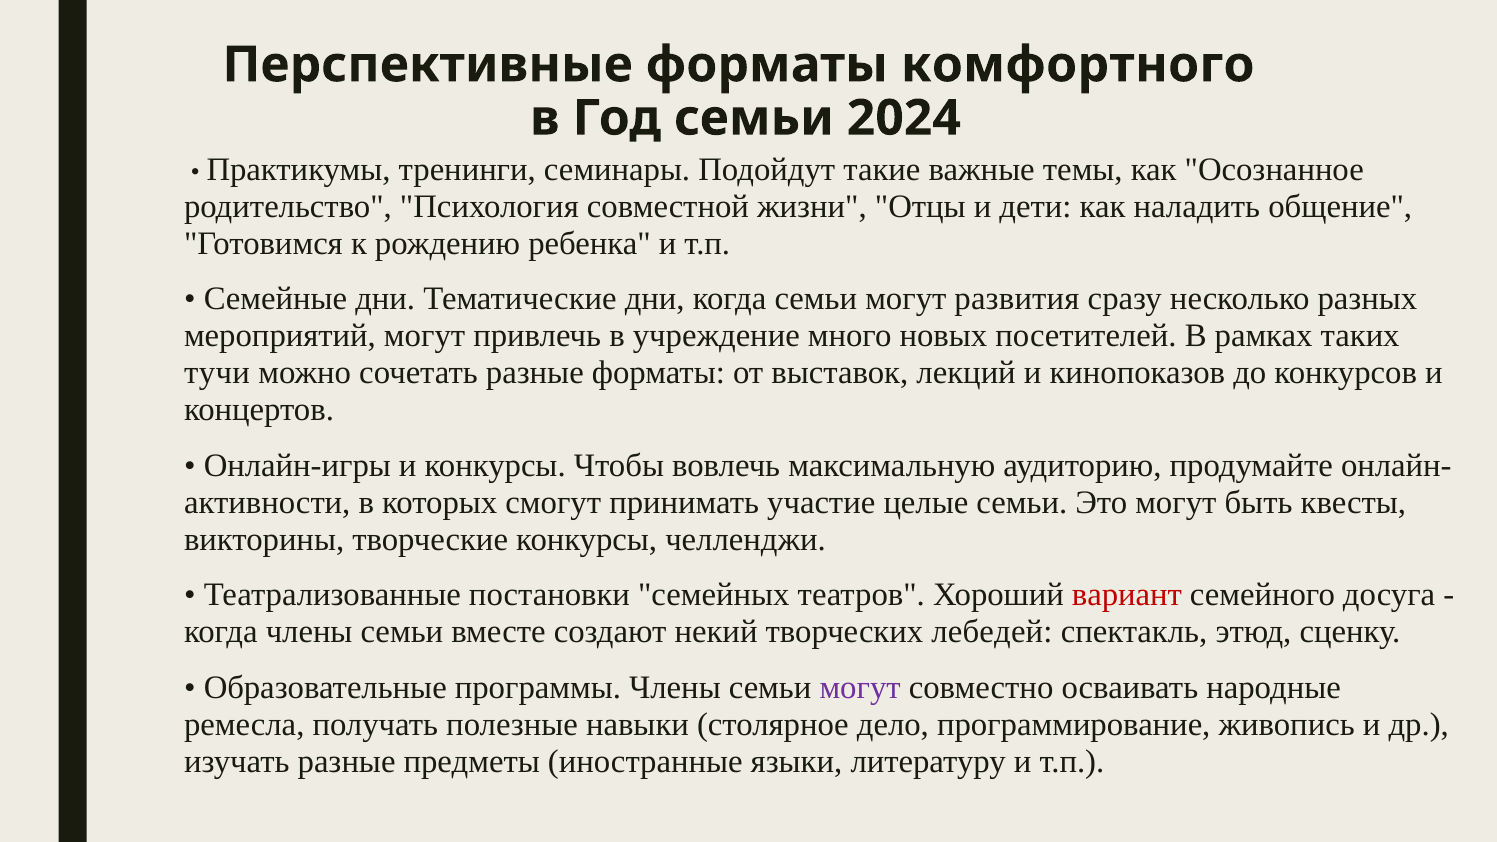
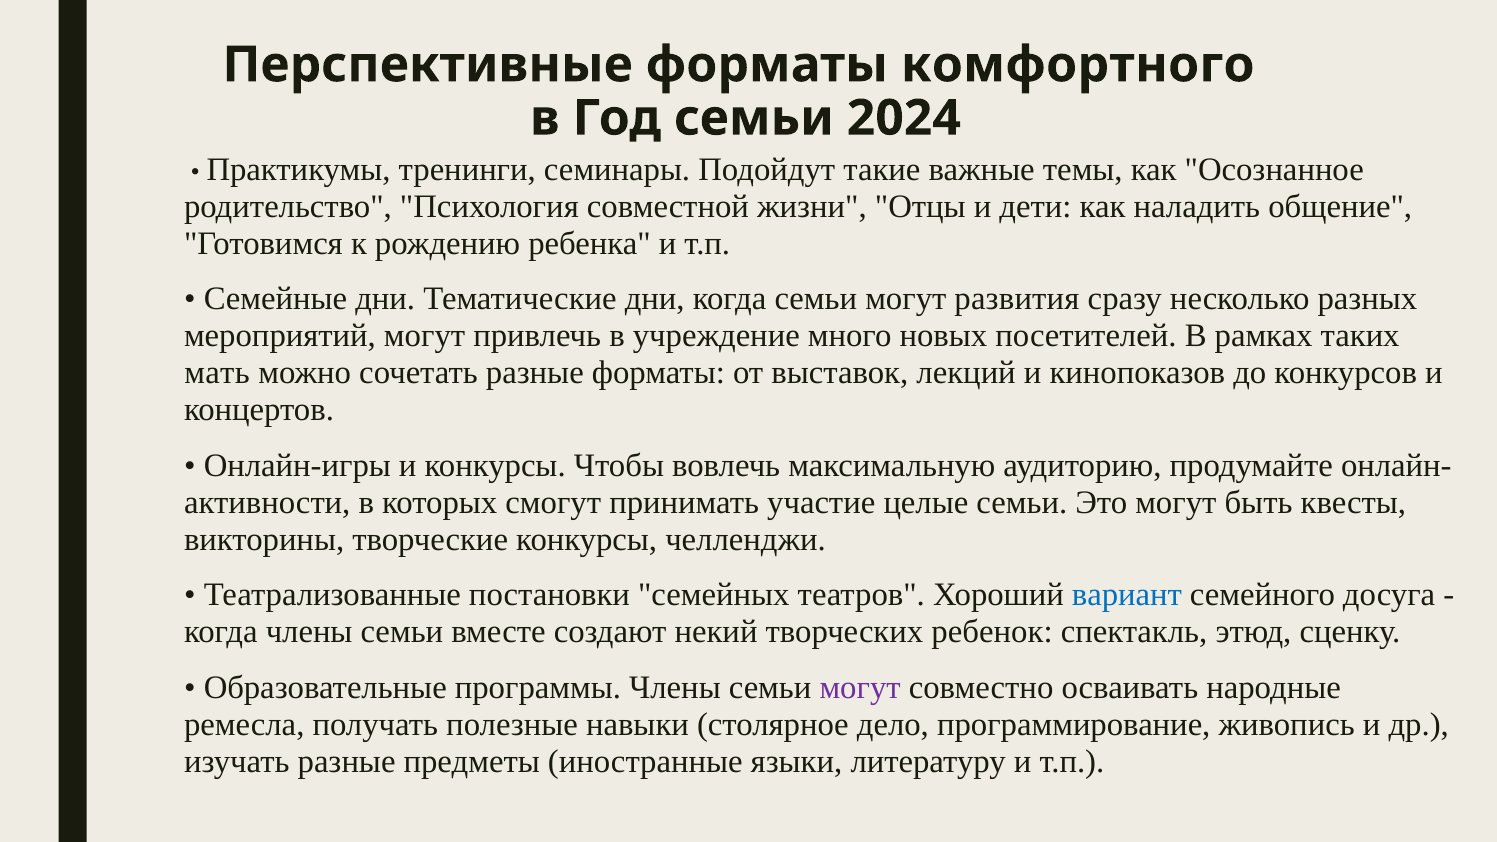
тучи: тучи -> мать
вариант colour: red -> blue
лебедей: лебедей -> ребенок
